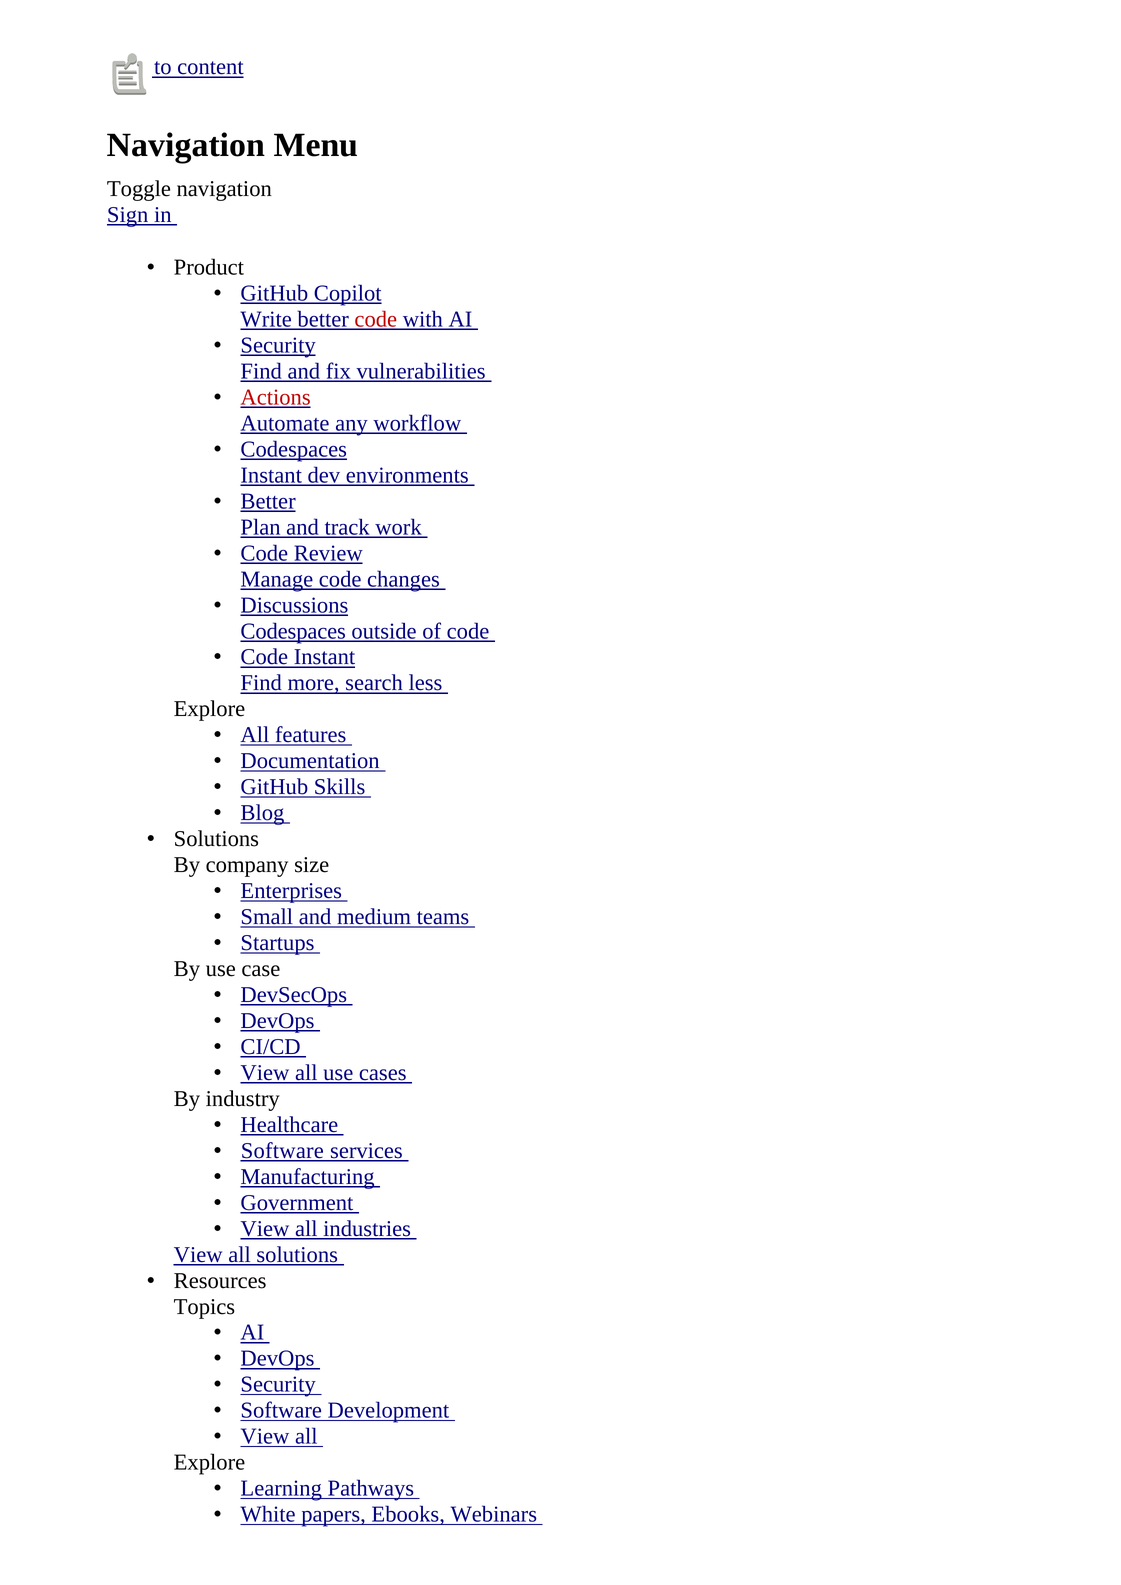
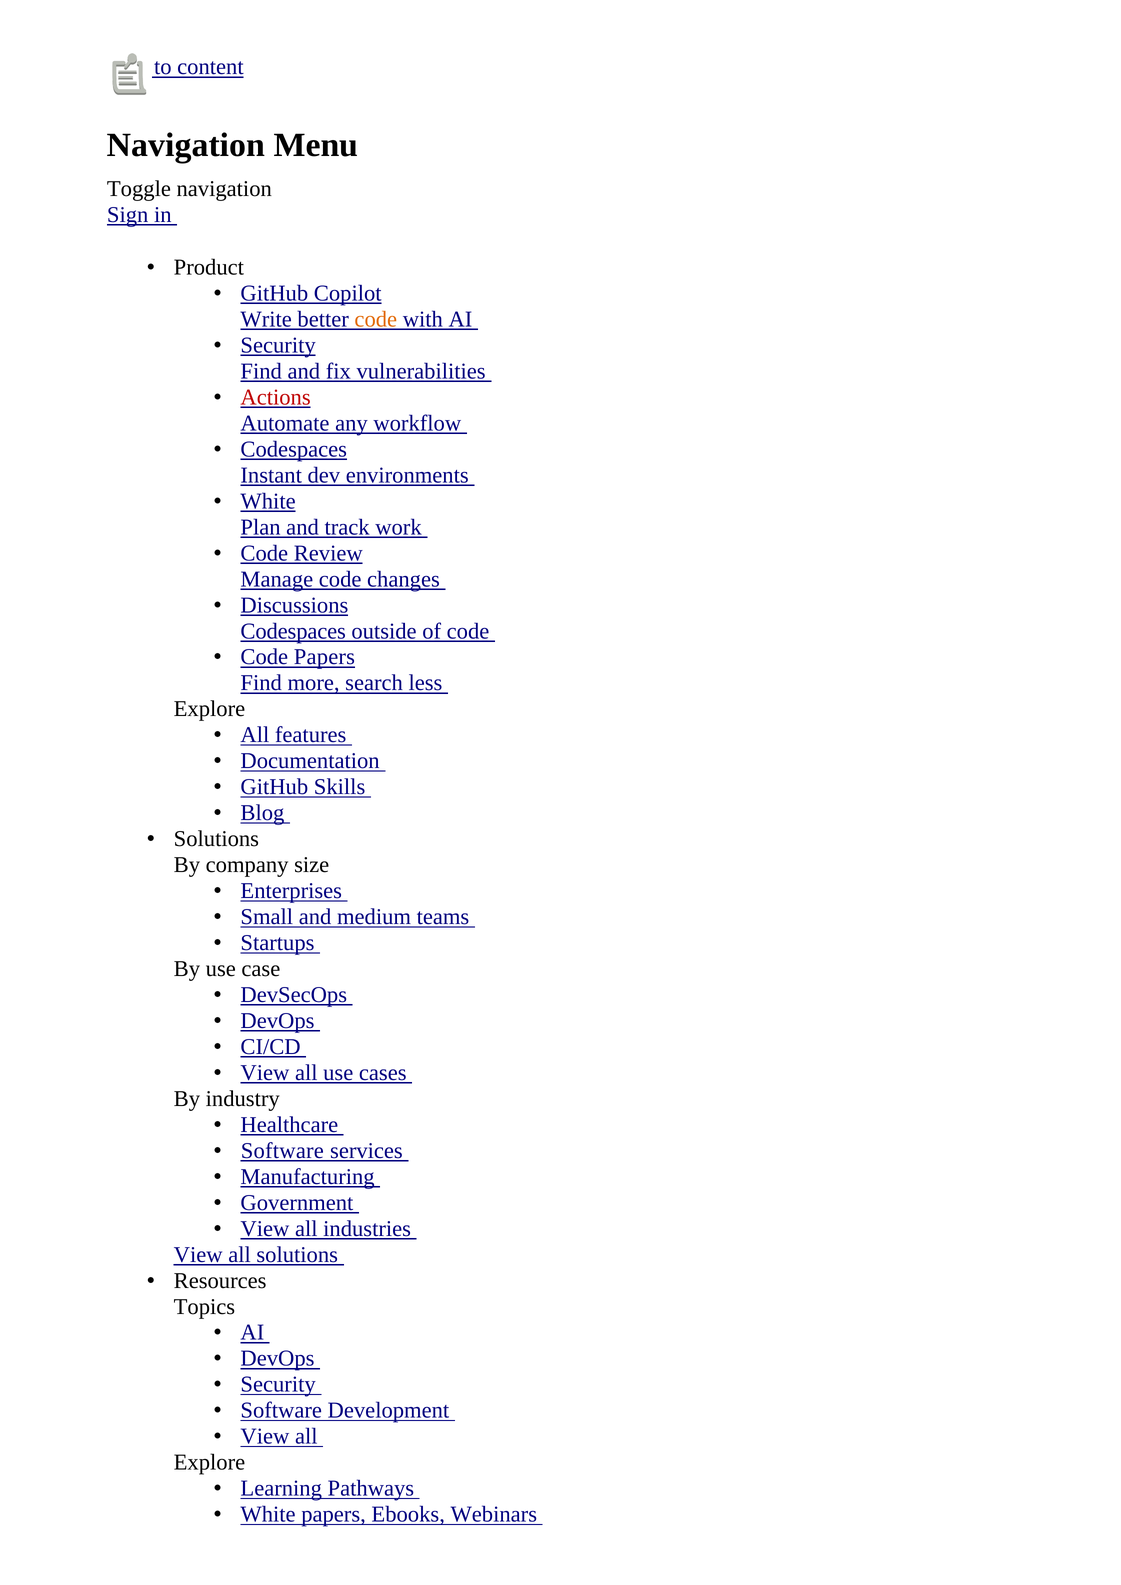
code at (376, 319) colour: red -> orange
Better at (268, 501): Better -> White
Code Instant: Instant -> Papers
